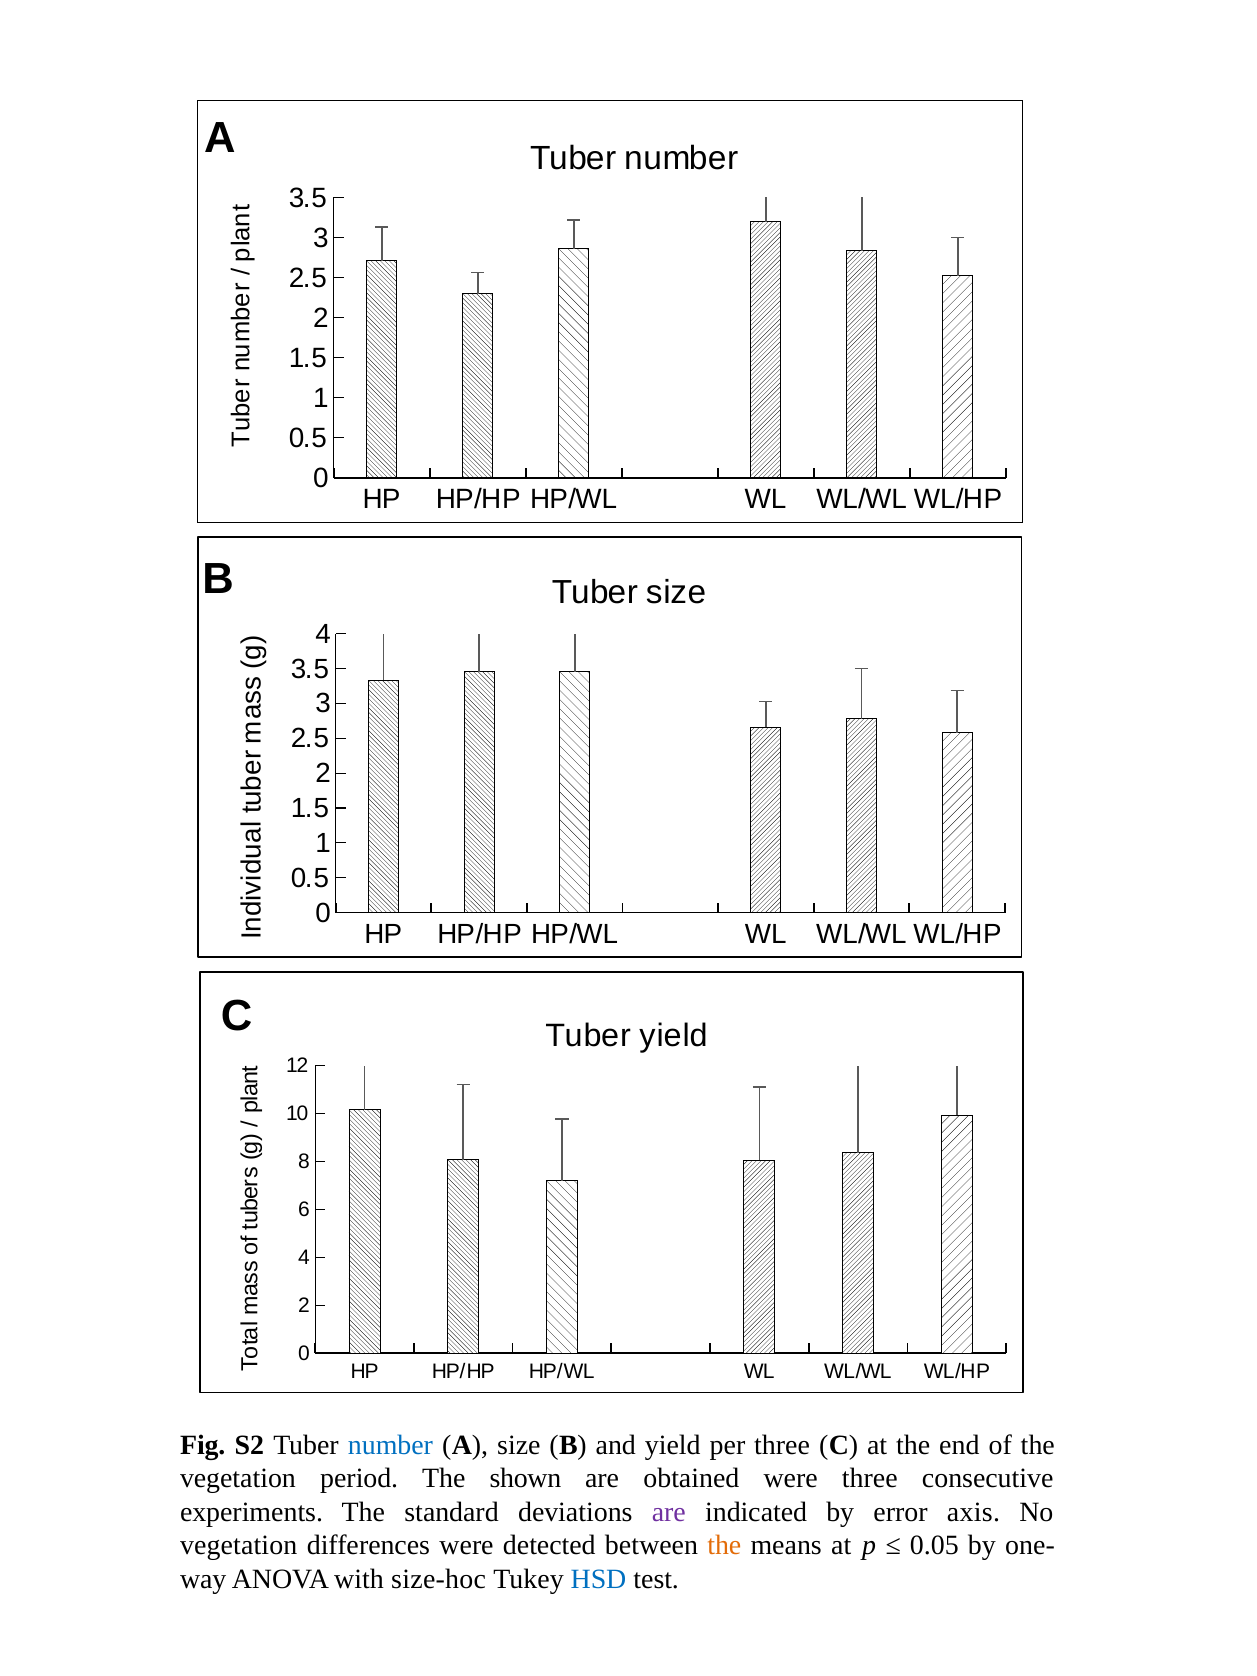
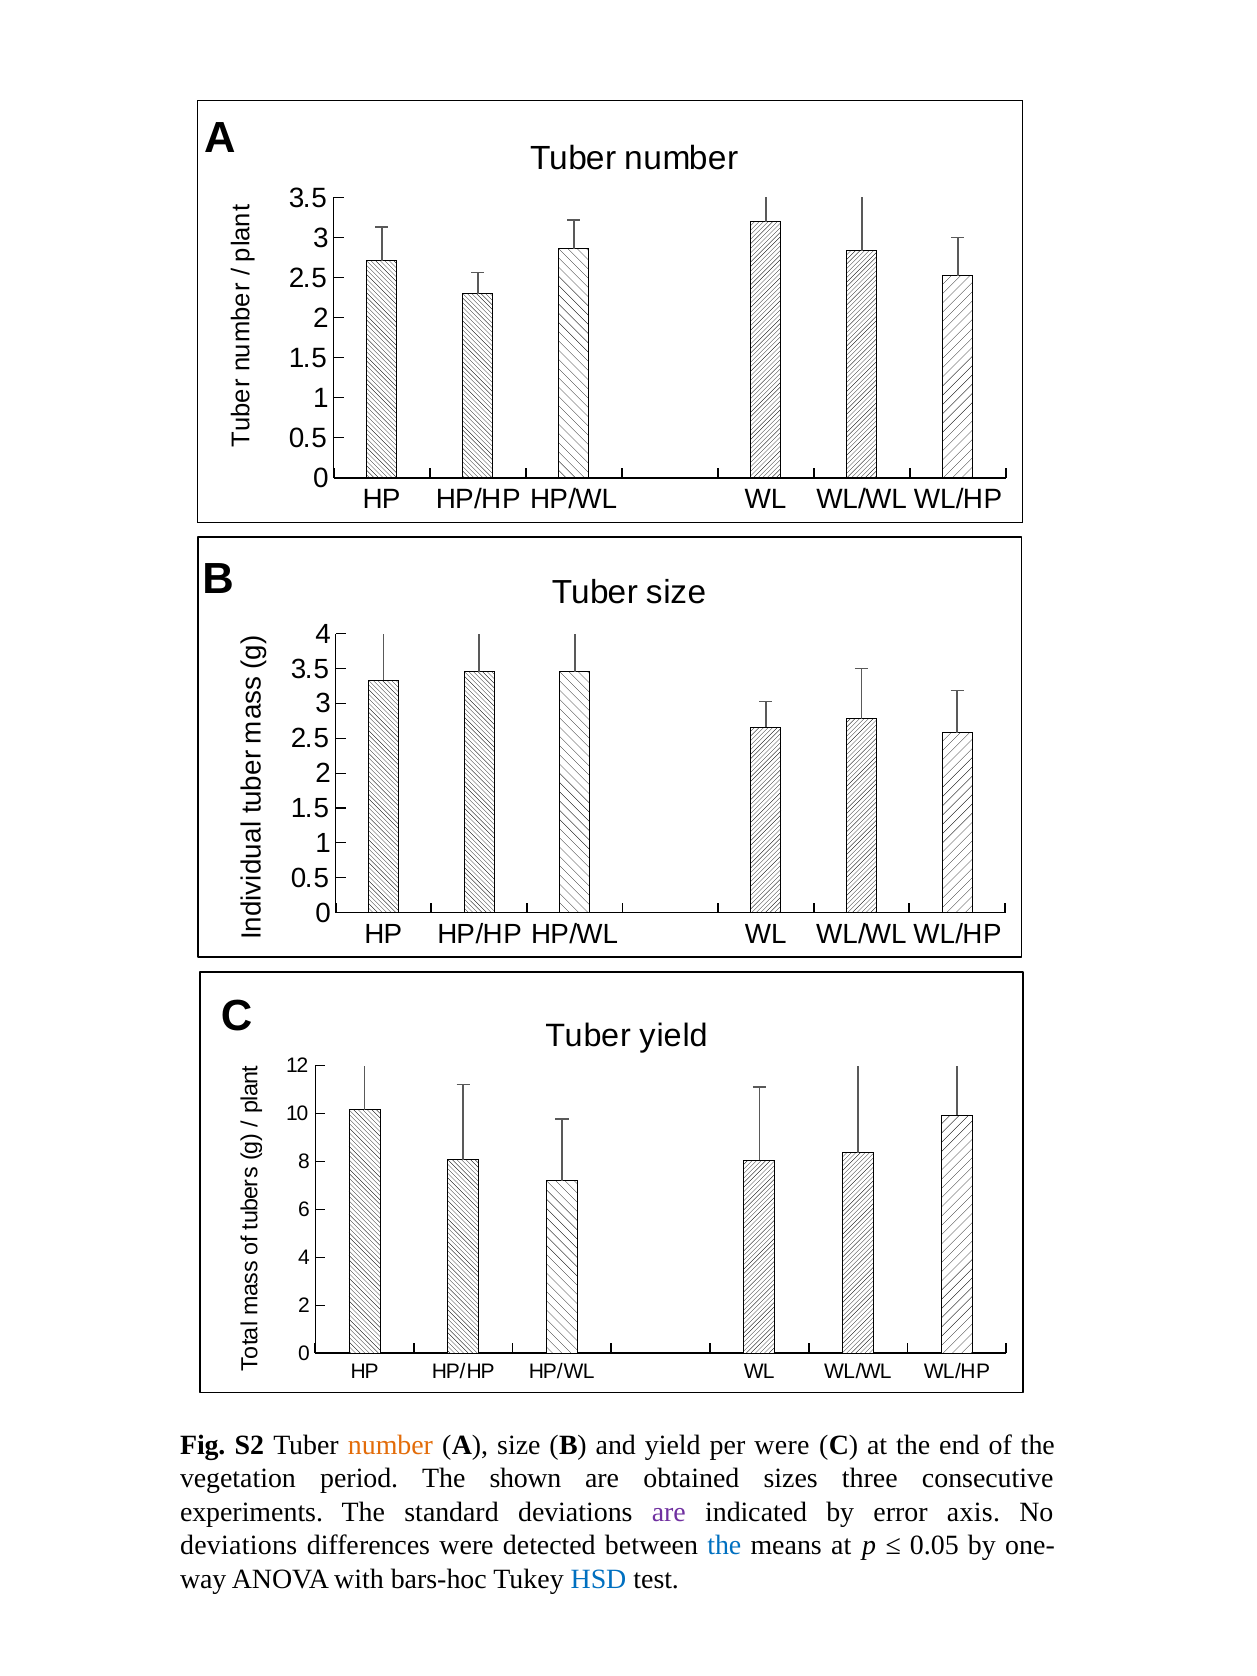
number at (390, 1445) colour: blue -> orange
per three: three -> were
obtained were: were -> sizes
vegetation at (239, 1545): vegetation -> deviations
the at (724, 1545) colour: orange -> blue
size-hoc: size-hoc -> bars-hoc
